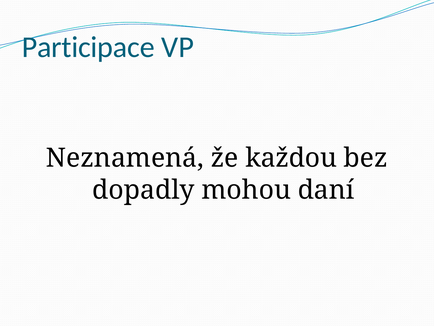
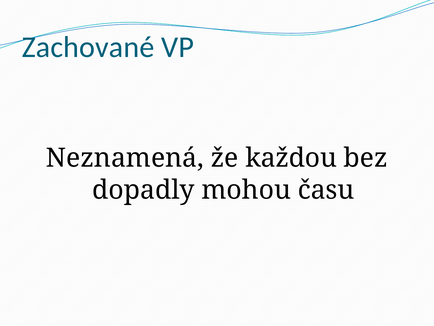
Participace: Participace -> Zachované
daní: daní -> času
